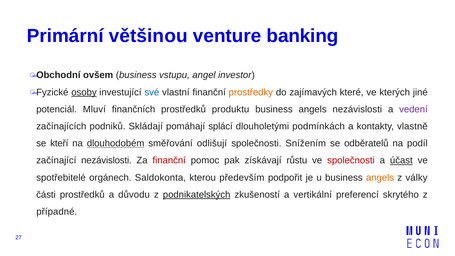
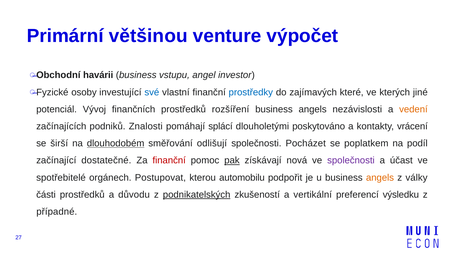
banking: banking -> výpočet
ovšem: ovšem -> havárii
osoby underline: present -> none
prostředky colour: orange -> blue
Mluví: Mluví -> Vývoj
produktu: produktu -> rozšíření
vedení colour: purple -> orange
Skládají: Skládají -> Znalosti
podmínkách: podmínkách -> poskytováno
vlastně: vlastně -> vrácení
kteří: kteří -> širší
Snížením: Snížením -> Pocházet
odběratelů: odběratelů -> poplatkem
začínající nezávislosti: nezávislosti -> dostatečné
pak underline: none -> present
růstu: růstu -> nová
společnosti at (351, 160) colour: red -> purple
účast underline: present -> none
Saldokonta: Saldokonta -> Postupovat
především: především -> automobilu
skrytého: skrytého -> výsledku
